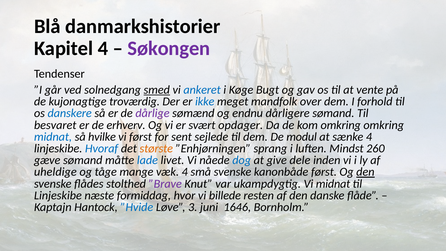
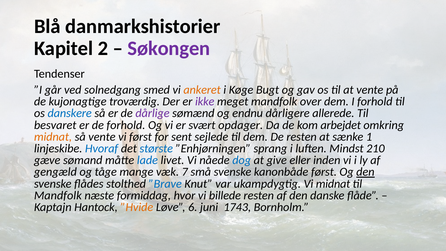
Kapitel 4: 4 -> 2
smed underline: present -> none
ankeret colour: blue -> orange
ikke colour: blue -> purple
dårligere sømand: sømand -> allerede
de erhverv: erhverv -> forhold
kom omkring: omkring -> arbejdet
midnat at (53, 137) colour: blue -> orange
så hvilke: hvilke -> vente
De modul: modul -> resten
sænke 4: 4 -> 1
største colour: orange -> blue
260: 260 -> 210
dele: dele -> eller
uheldige: uheldige -> gengæld
væk 4: 4 -> 7
”Brave colour: purple -> blue
Linjeskibe at (58, 195): Linjeskibe -> Mandfolk
”Hvide colour: blue -> orange
3: 3 -> 6
1646: 1646 -> 1743
